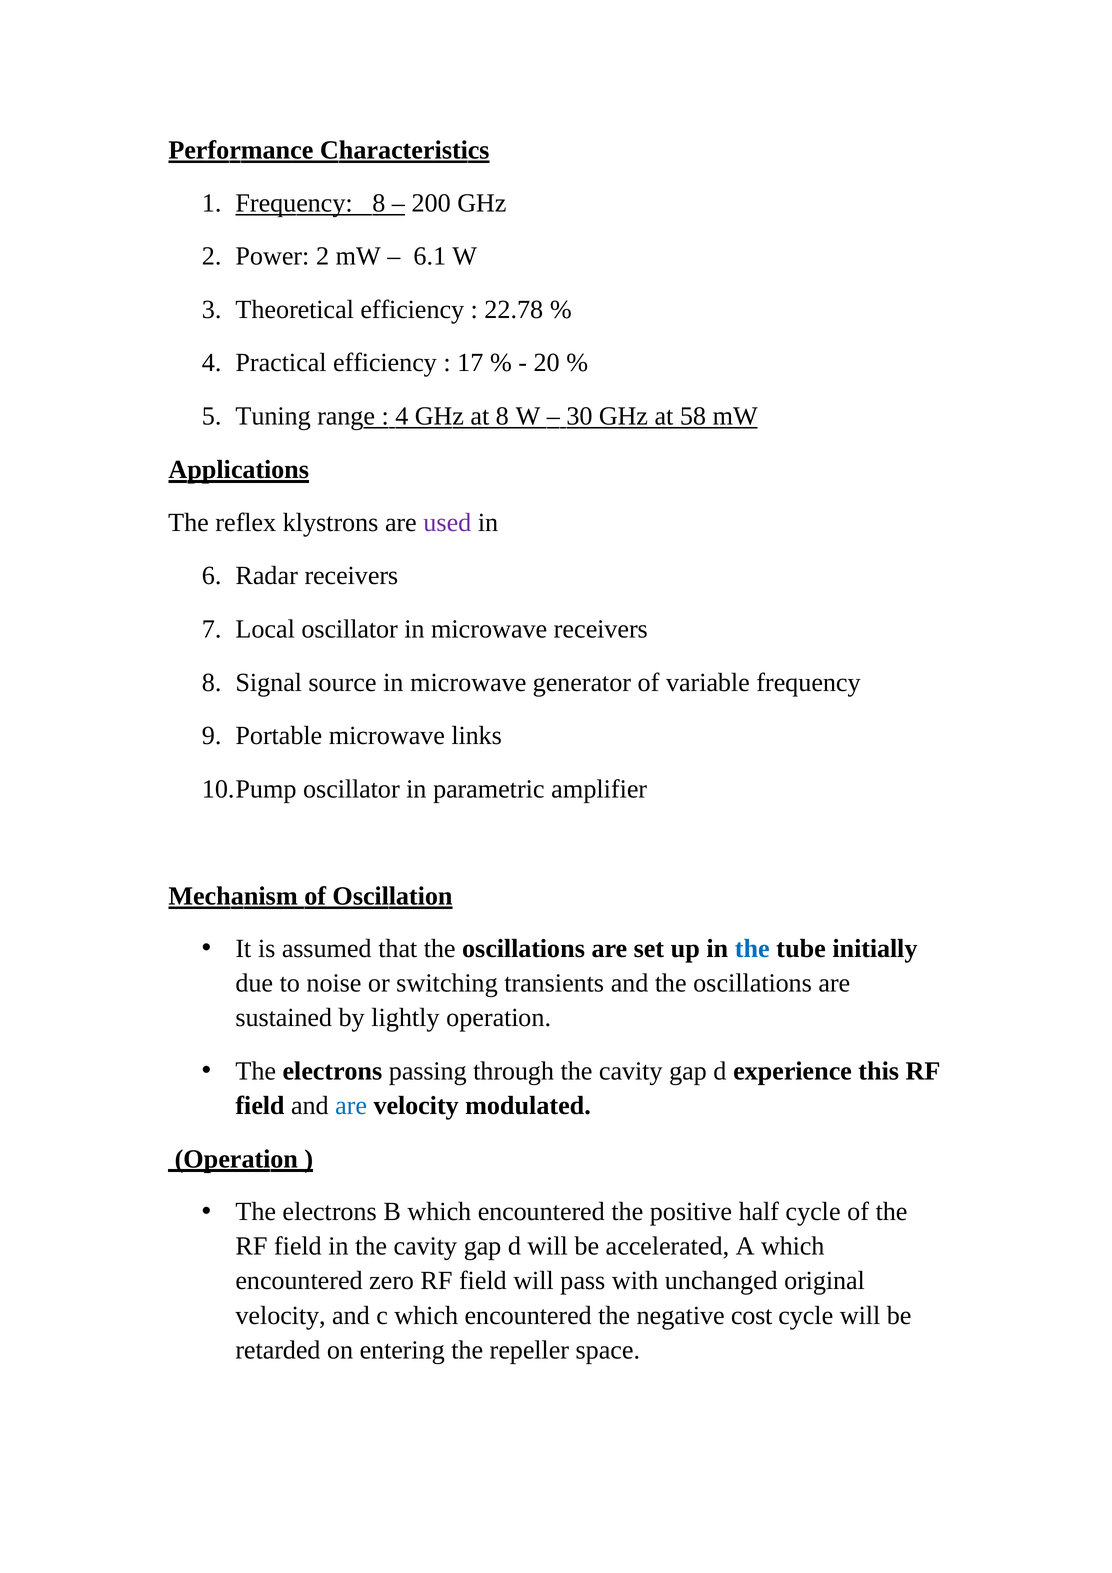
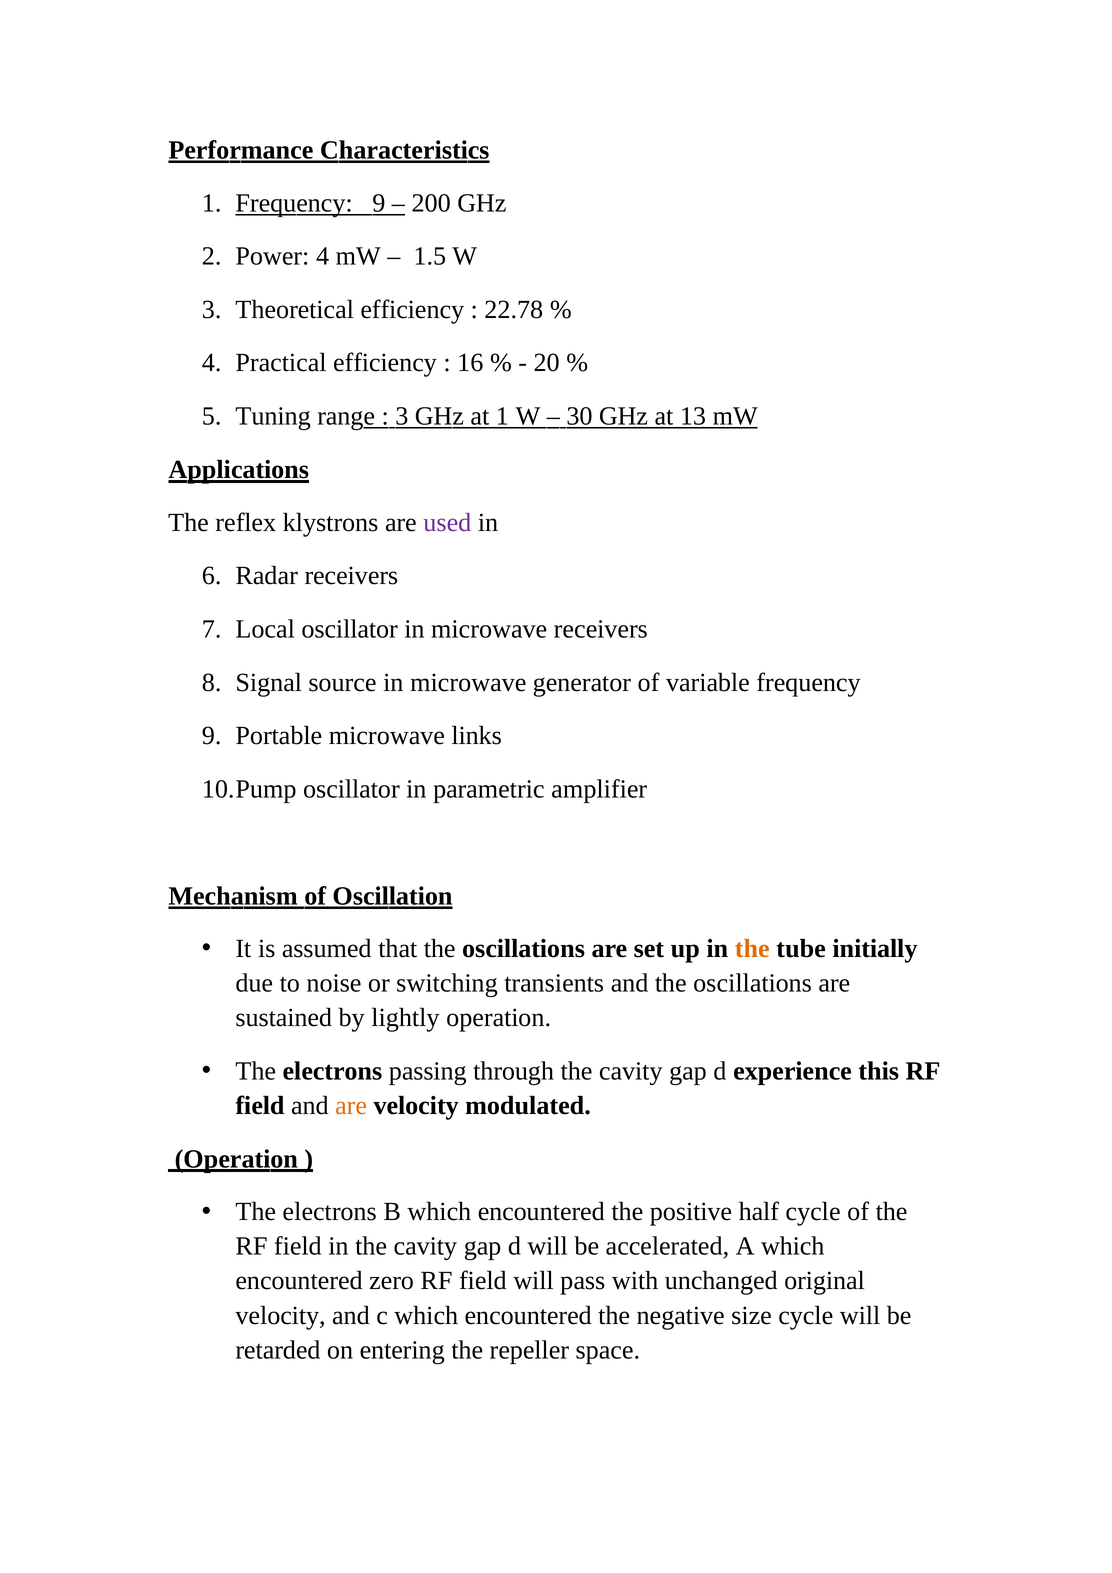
1 Frequency 8: 8 -> 9
Power 2: 2 -> 4
6.1: 6.1 -> 1.5
17: 17 -> 16
4 at (402, 416): 4 -> 3
at 8: 8 -> 1
58: 58 -> 13
the at (752, 949) colour: blue -> orange
are at (351, 1106) colour: blue -> orange
cost: cost -> size
